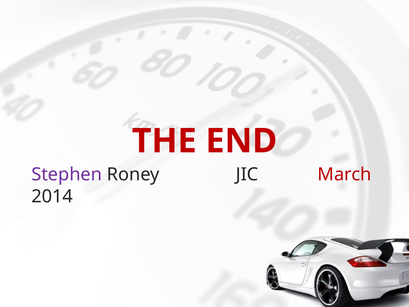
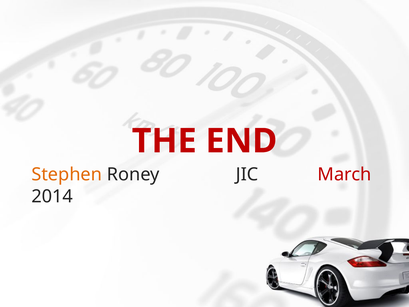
Stephen colour: purple -> orange
